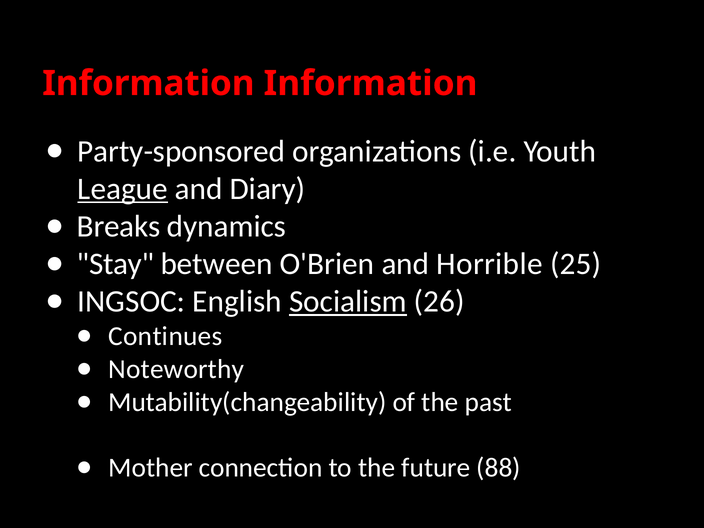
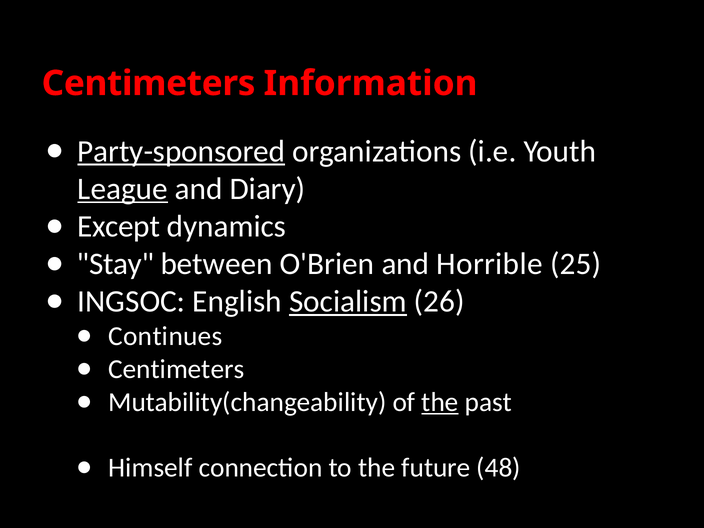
Information at (148, 83): Information -> Centimeters
Party-sponsored underline: none -> present
Breaks: Breaks -> Except
Noteworthy at (176, 369): Noteworthy -> Centimeters
the at (440, 402) underline: none -> present
Mother: Mother -> Himself
88: 88 -> 48
